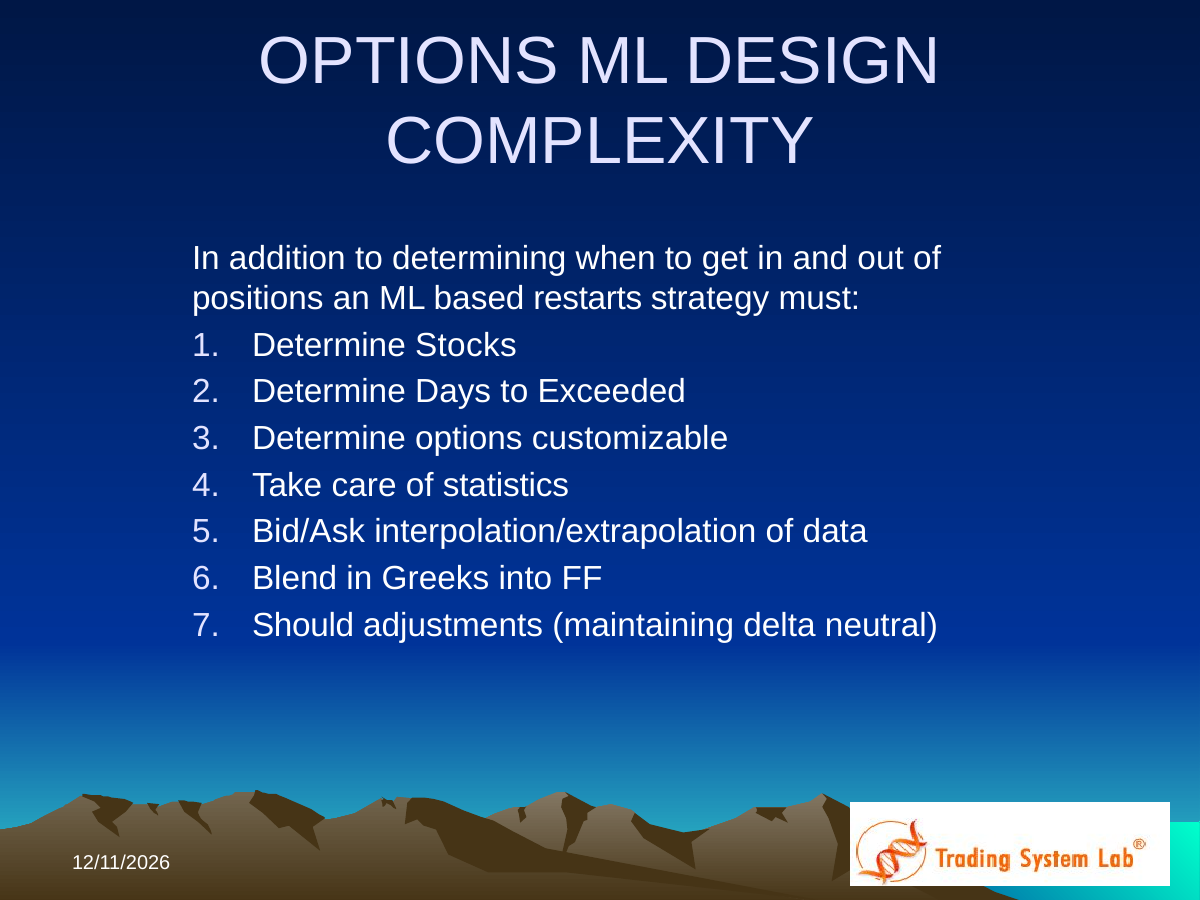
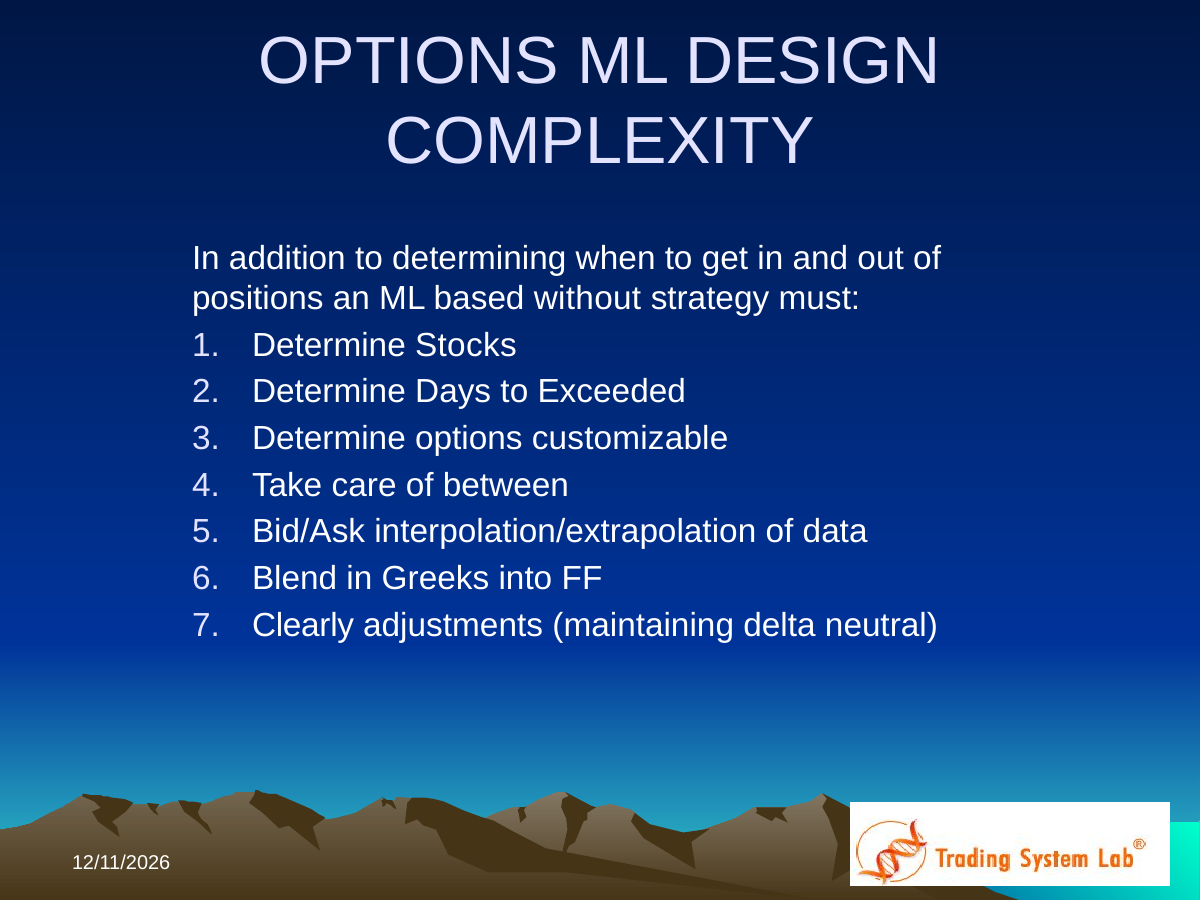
restarts: restarts -> without
statistics: statistics -> between
Should: Should -> Clearly
